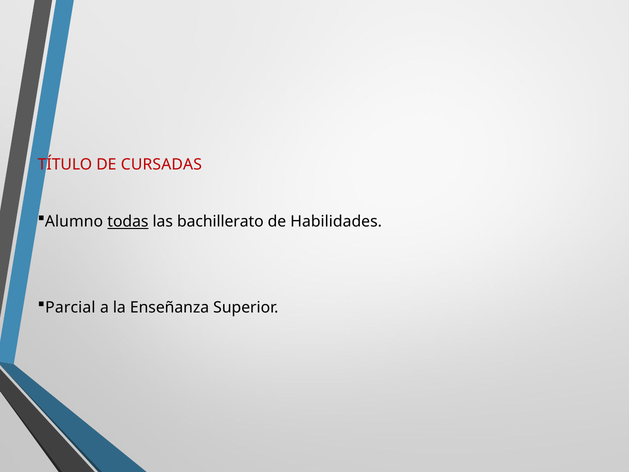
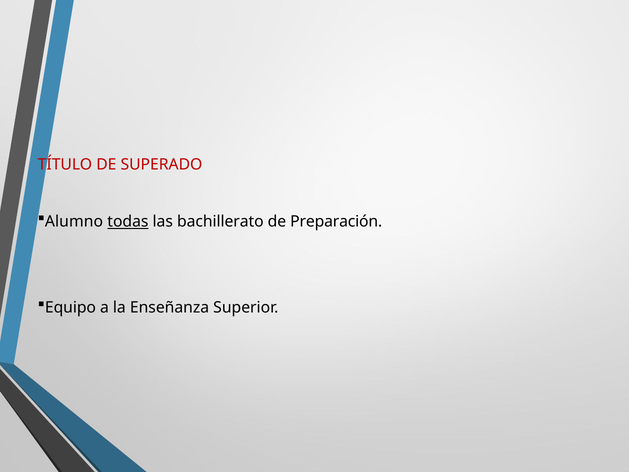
CURSADAS: CURSADAS -> SUPERADO
Habilidades: Habilidades -> Preparación
Parcial: Parcial -> Equipo
